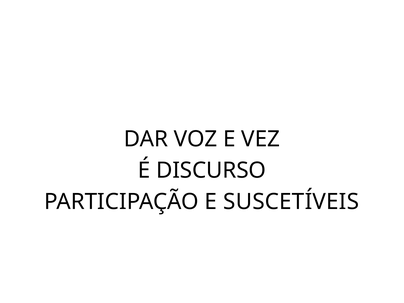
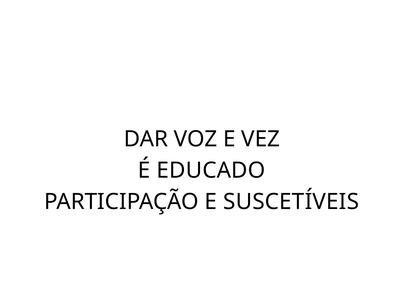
DISCURSO: DISCURSO -> EDUCADO
